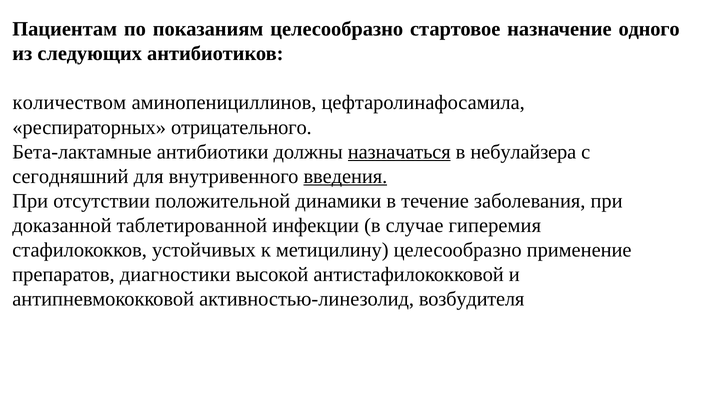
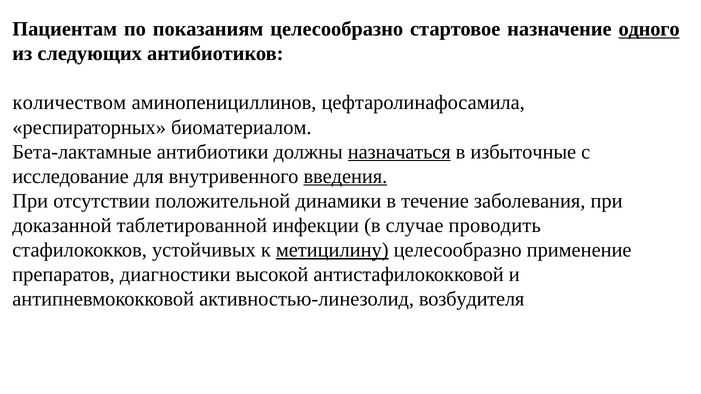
одного underline: none -> present
отрицательного: отрицательного -> биоматериалом
небулайзера: небулайзера -> избыточные
сегодняшний: сегодняшний -> исследование
гиперемия: гиперемия -> проводить
метицилину underline: none -> present
